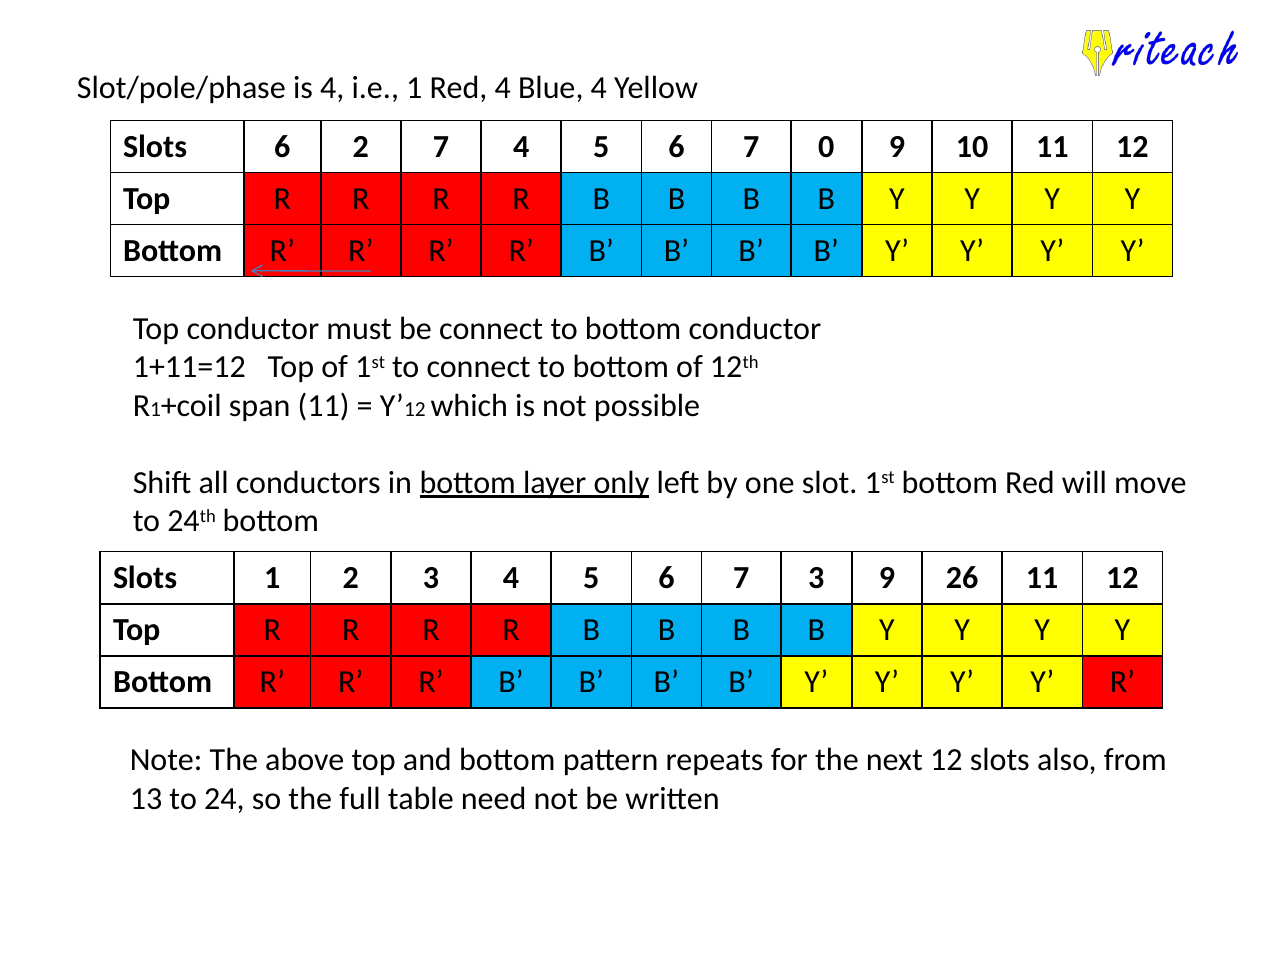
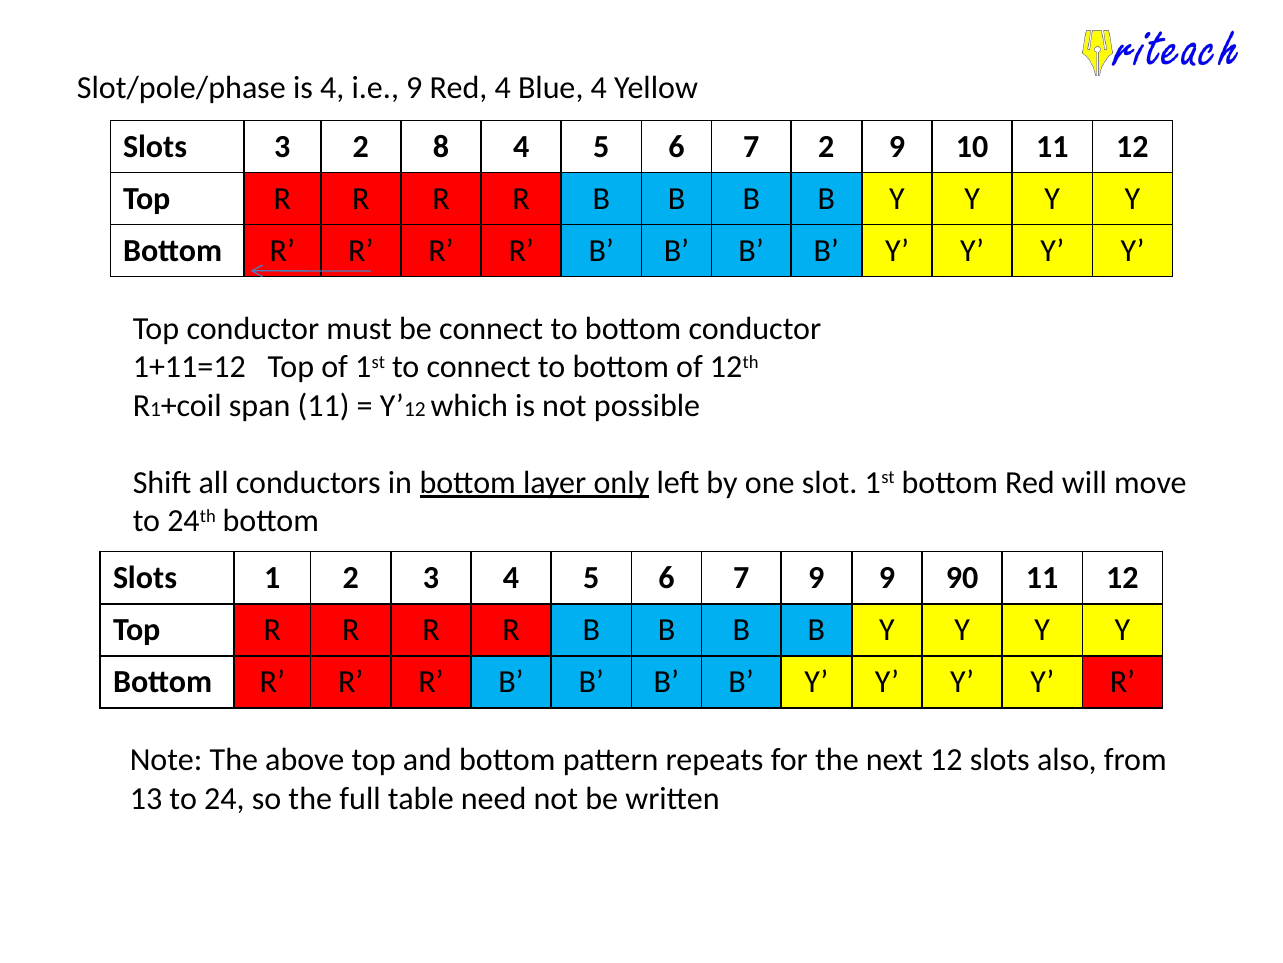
i.e 1: 1 -> 9
Slots 6: 6 -> 3
2 7: 7 -> 8
7 0: 0 -> 2
7 3: 3 -> 9
26: 26 -> 90
